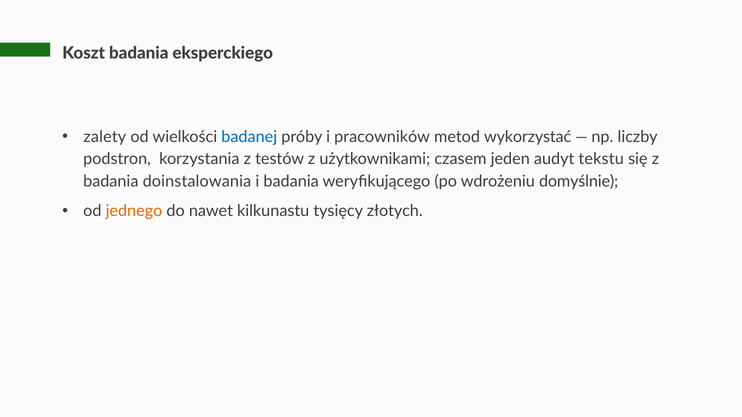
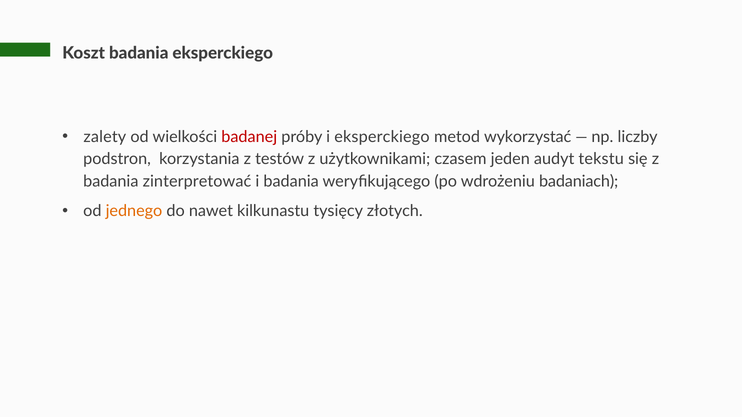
badanej colour: blue -> red
i pracowników: pracowników -> eksperckiego
doinstalowania: doinstalowania -> zinterpretować
domyślnie: domyślnie -> badaniach
